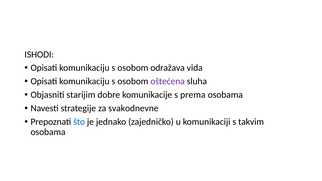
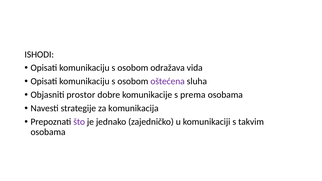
starijim: starijim -> prostor
svakodnevne: svakodnevne -> komunikacija
što colour: blue -> purple
